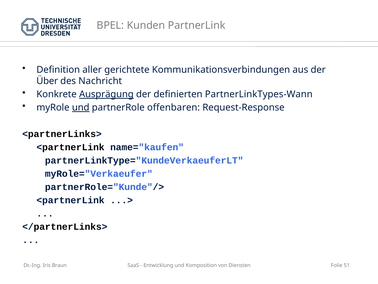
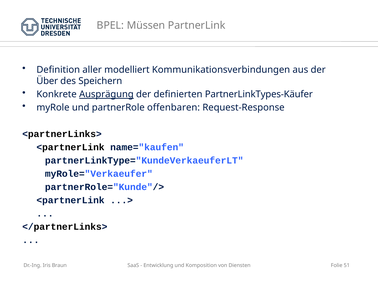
Kunden: Kunden -> Müssen
gerichtete: gerichtete -> modelliert
Nachricht: Nachricht -> Speichern
PartnerLinkTypes-Wann: PartnerLinkTypes-Wann -> PartnerLinkTypes-Käufer
und at (81, 107) underline: present -> none
